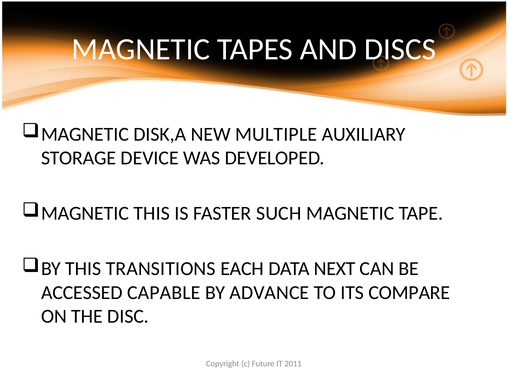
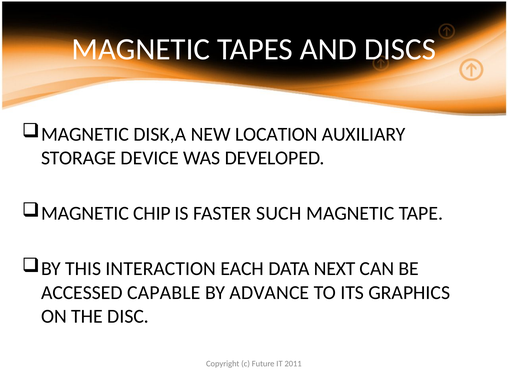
MULTIPLE: MULTIPLE -> LOCATION
MAGNETIC THIS: THIS -> CHIP
TRANSITIONS: TRANSITIONS -> INTERACTION
COMPARE: COMPARE -> GRAPHICS
